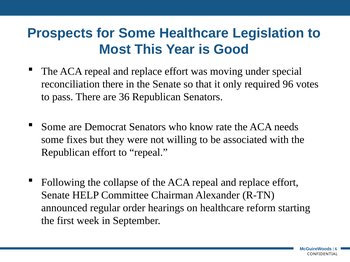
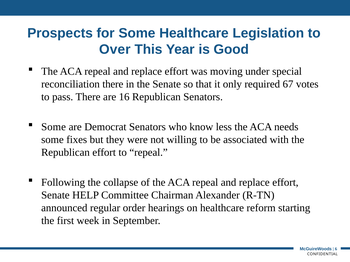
Most: Most -> Over
96: 96 -> 67
36: 36 -> 16
rate: rate -> less
